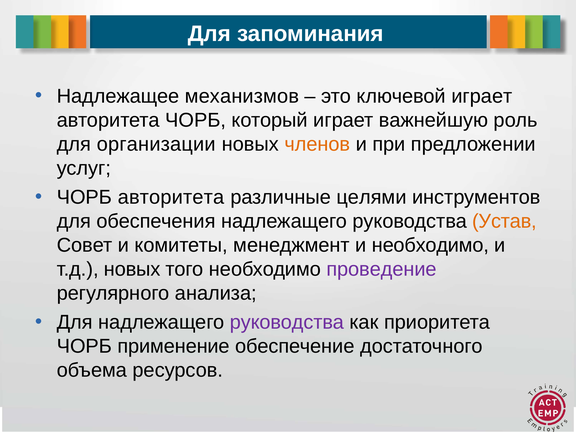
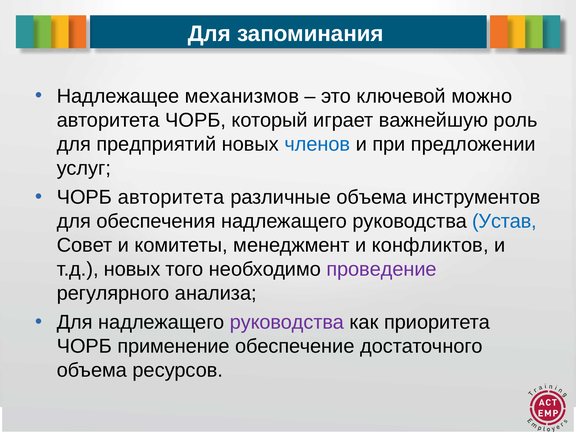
ключевой играет: играет -> можно
организации: организации -> предприятий
членов colour: orange -> blue
различные целями: целями -> объема
Устав colour: orange -> blue
и необходимо: необходимо -> конфликтов
